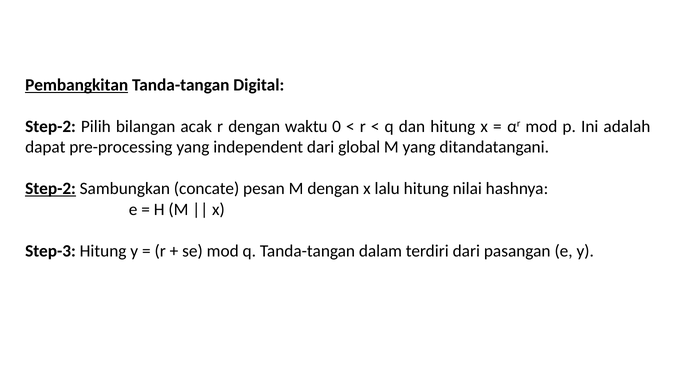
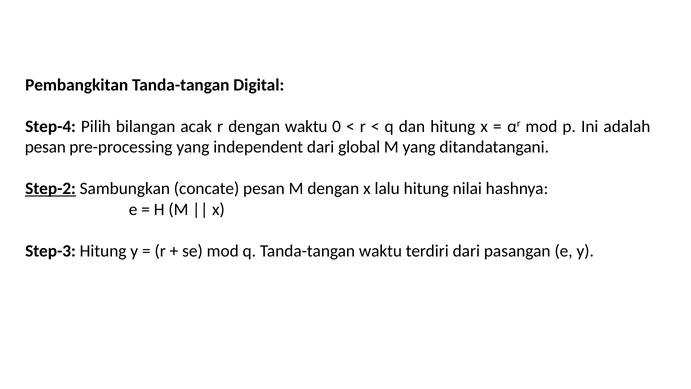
Pembangkitan underline: present -> none
Step-2 at (51, 126): Step-2 -> Step-4
dapat at (45, 147): dapat -> pesan
Tanda-tangan dalam: dalam -> waktu
